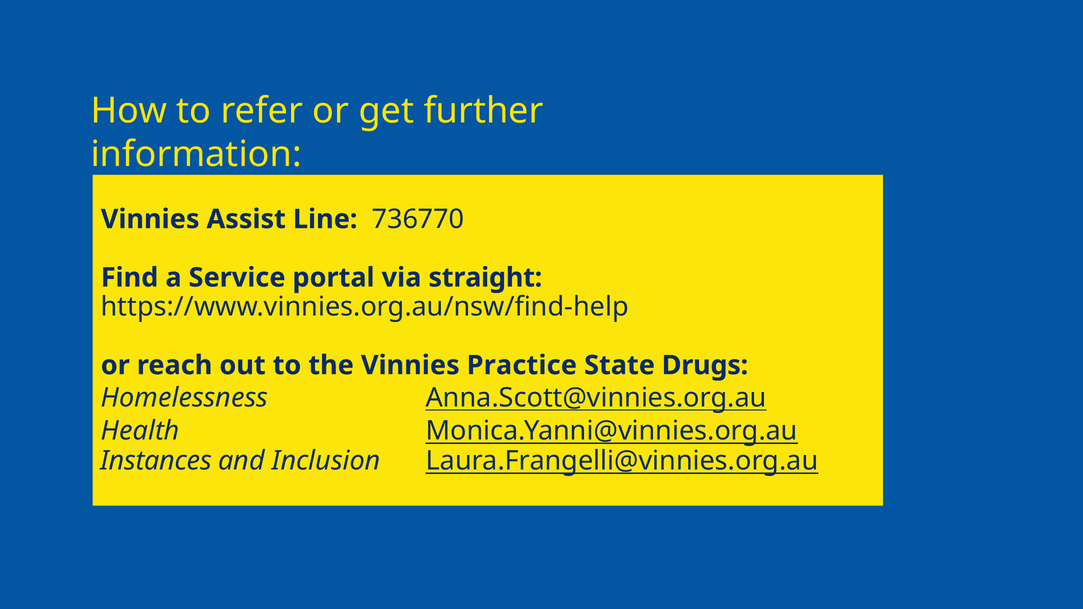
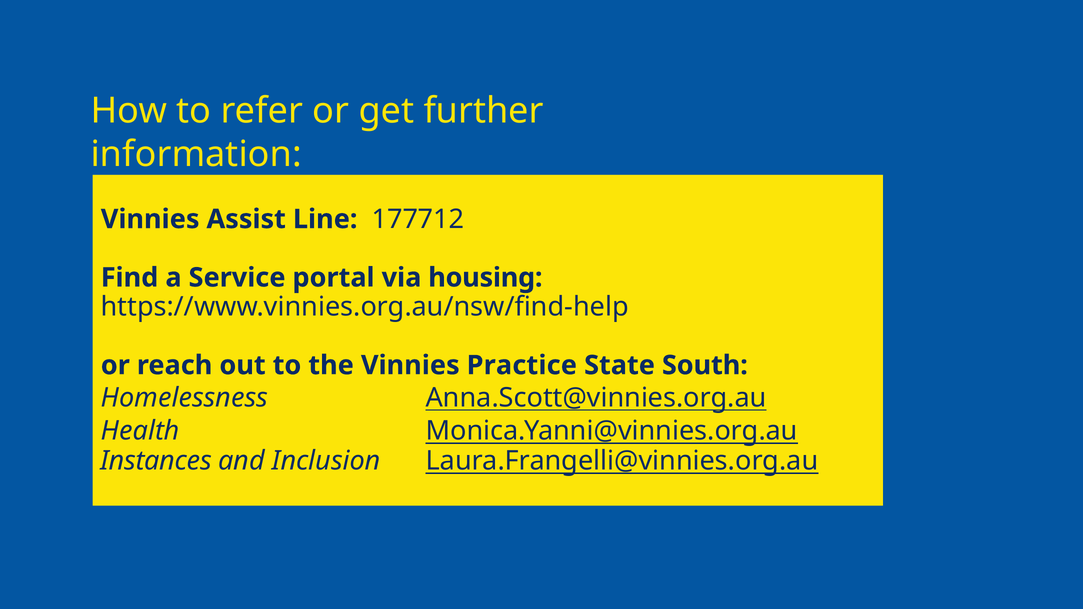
736770: 736770 -> 177712
straight: straight -> housing
Drugs: Drugs -> South
